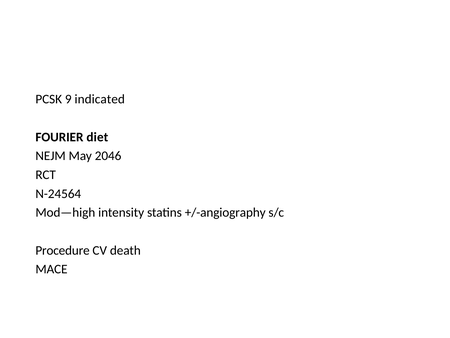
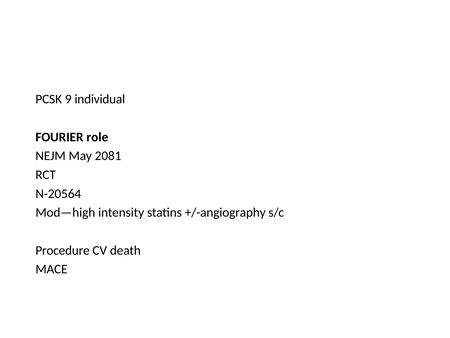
indicated: indicated -> individual
diet: diet -> role
2046: 2046 -> 2081
N-24564: N-24564 -> N-20564
